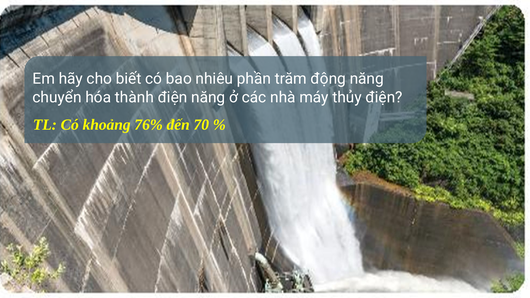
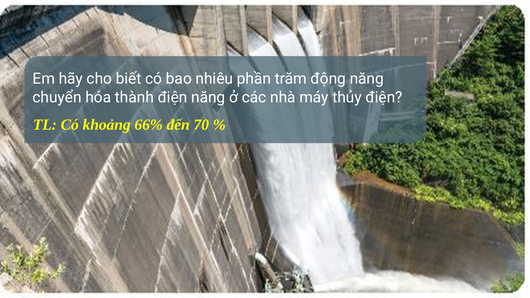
76%: 76% -> 66%
